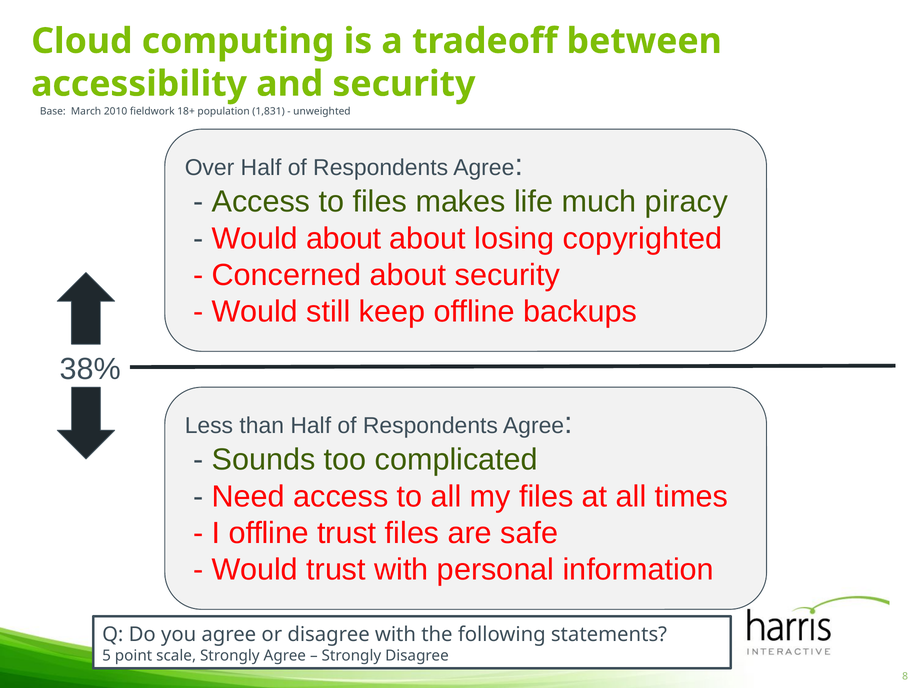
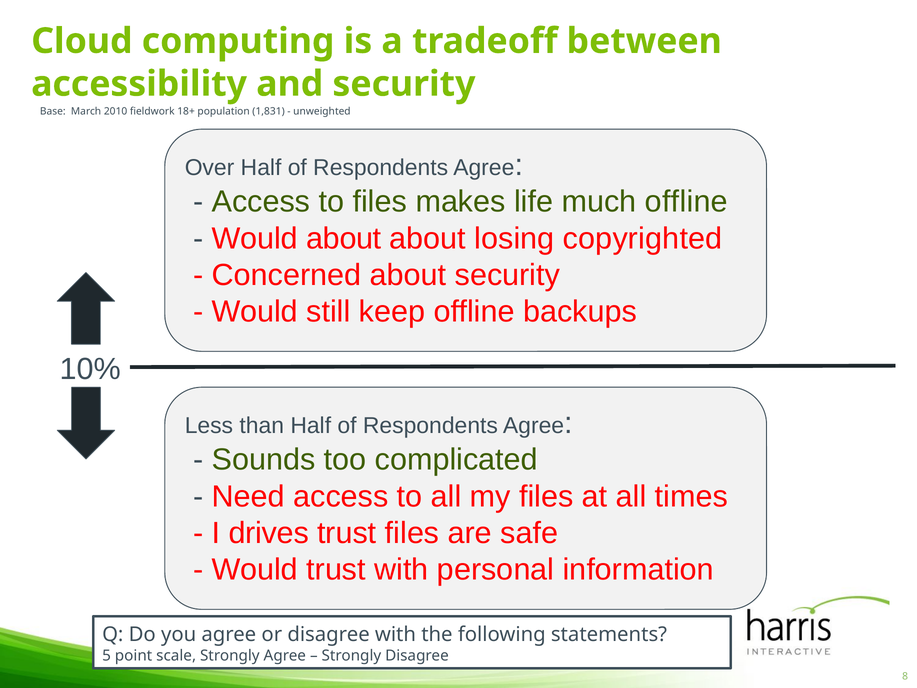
much piracy: piracy -> offline
38%: 38% -> 10%
I offline: offline -> drives
